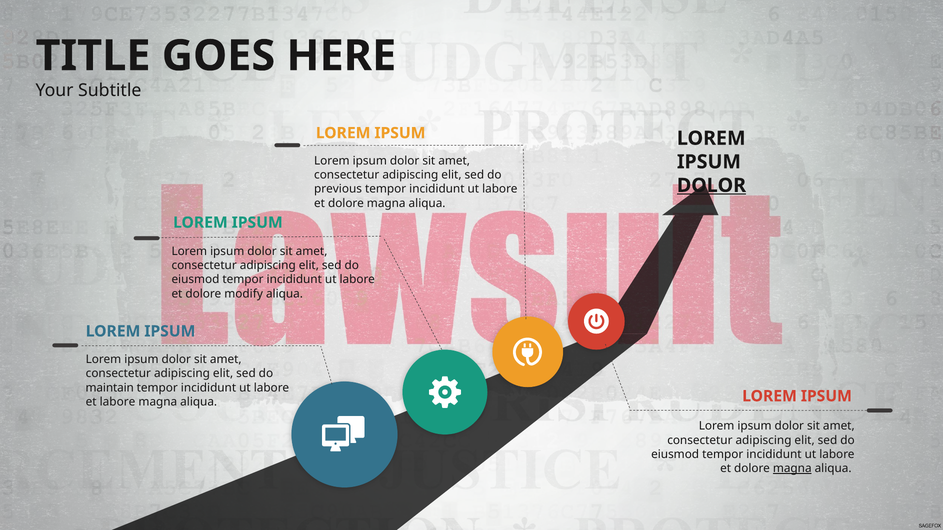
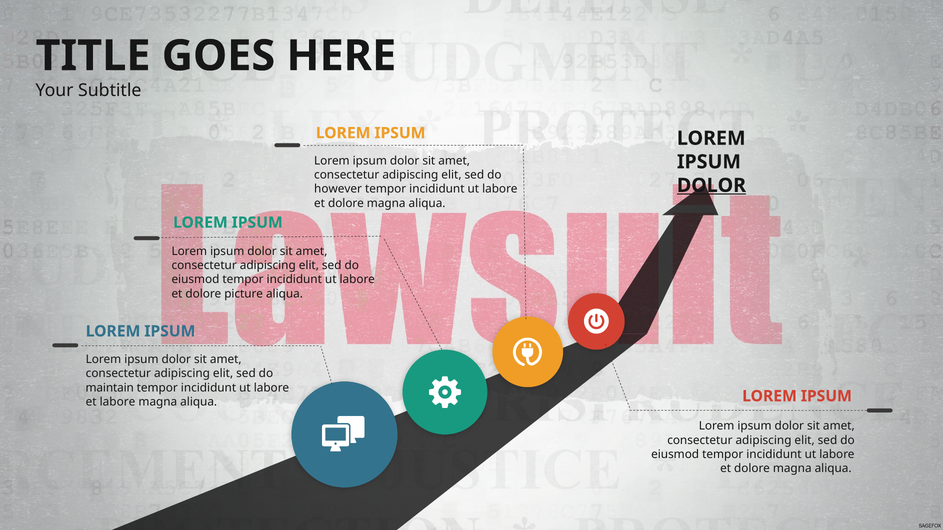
previous: previous -> however
modify: modify -> picture
magna at (792, 469) underline: present -> none
